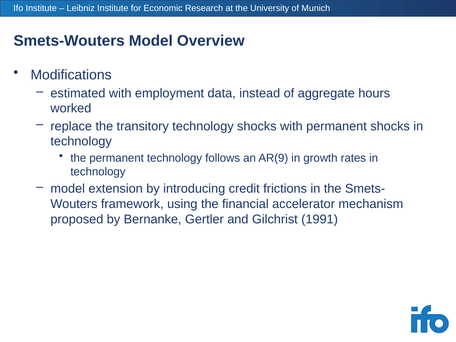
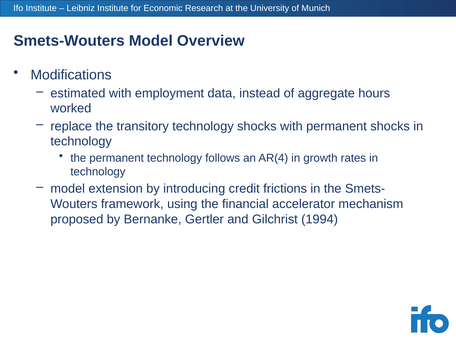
AR(9: AR(9 -> AR(4
1991: 1991 -> 1994
